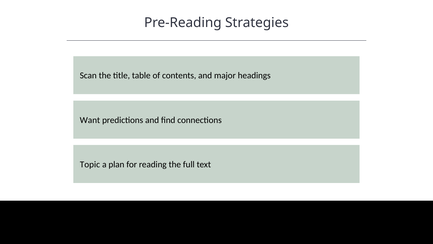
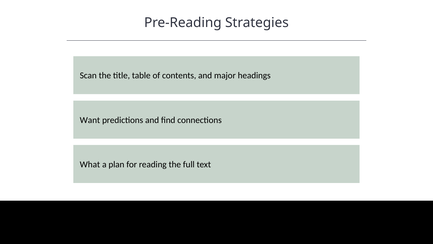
Topic: Topic -> What
